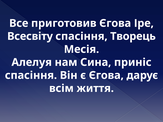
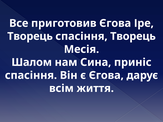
Всесвіту at (30, 36): Всесвіту -> Творець
Алелуя: Алелуя -> Шалом
